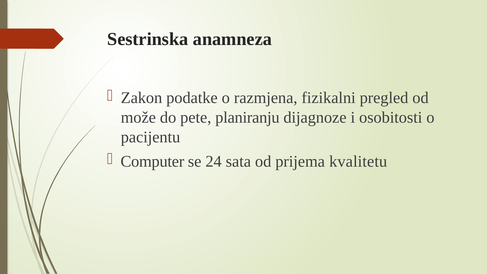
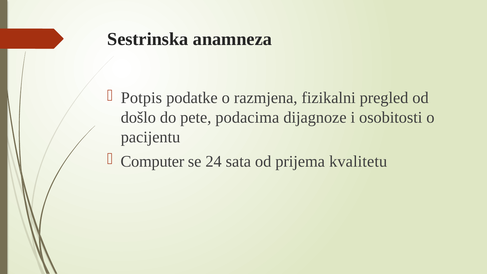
Zakon: Zakon -> Potpis
može: može -> došlo
planiranju: planiranju -> podacima
